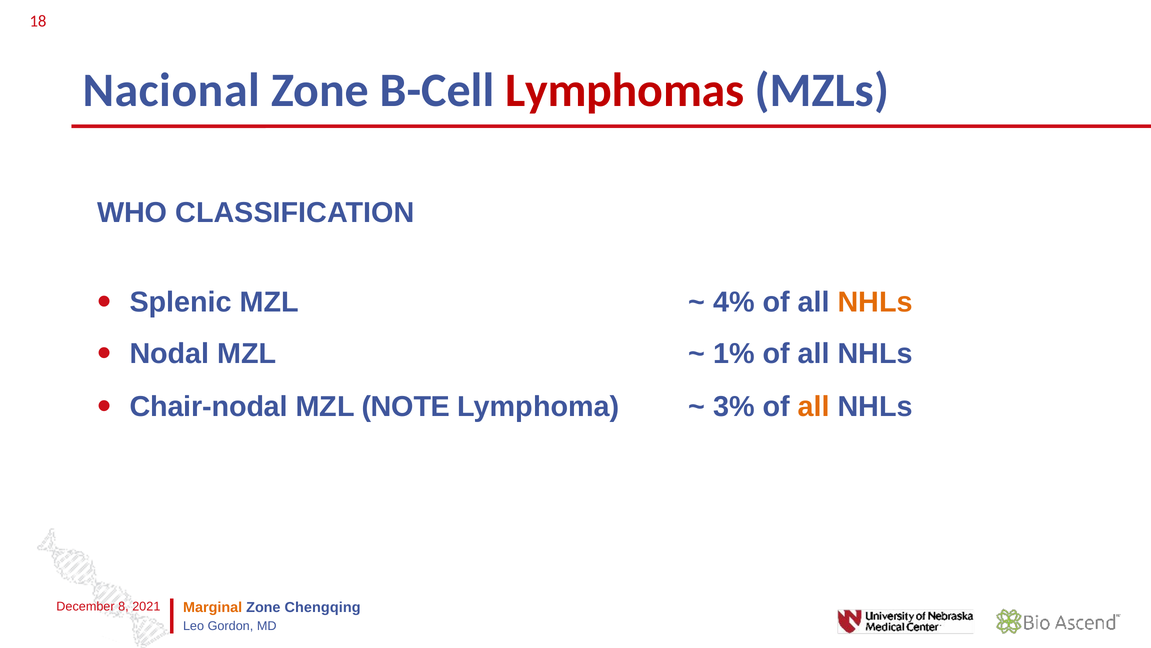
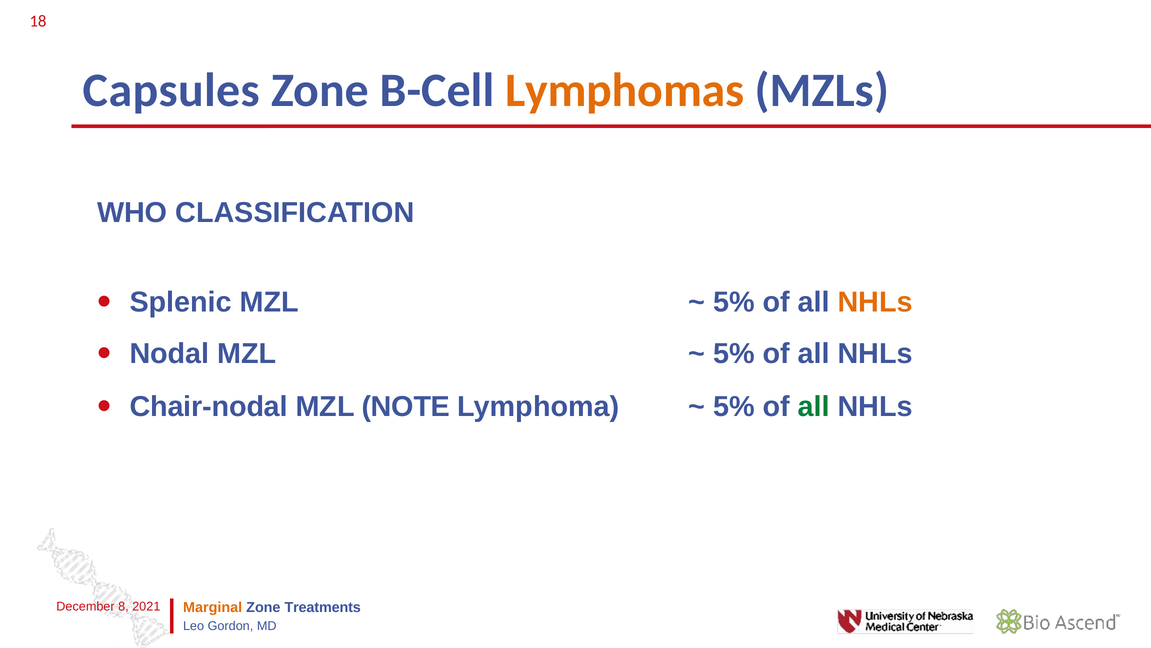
Nacional: Nacional -> Capsules
Lymphomas colour: red -> orange
4% at (734, 302): 4% -> 5%
1% at (734, 353): 1% -> 5%
3% at (734, 406): 3% -> 5%
all at (814, 406) colour: orange -> green
Chengqing: Chengqing -> Treatments
